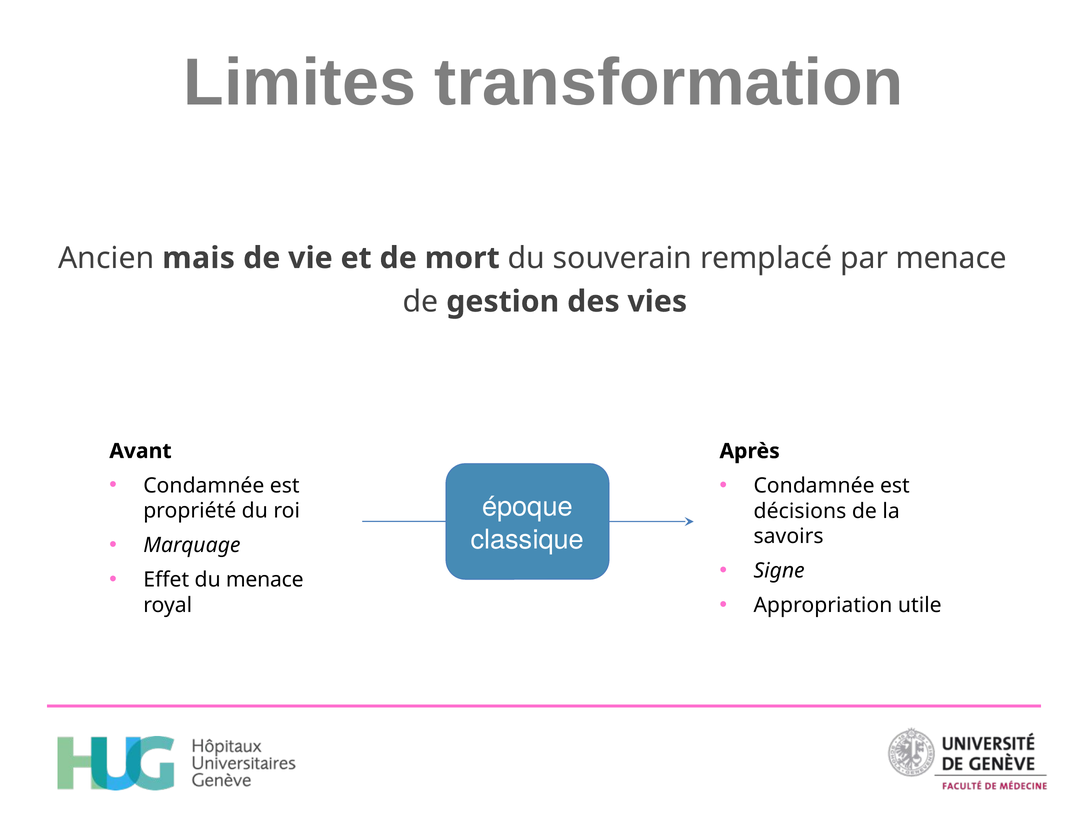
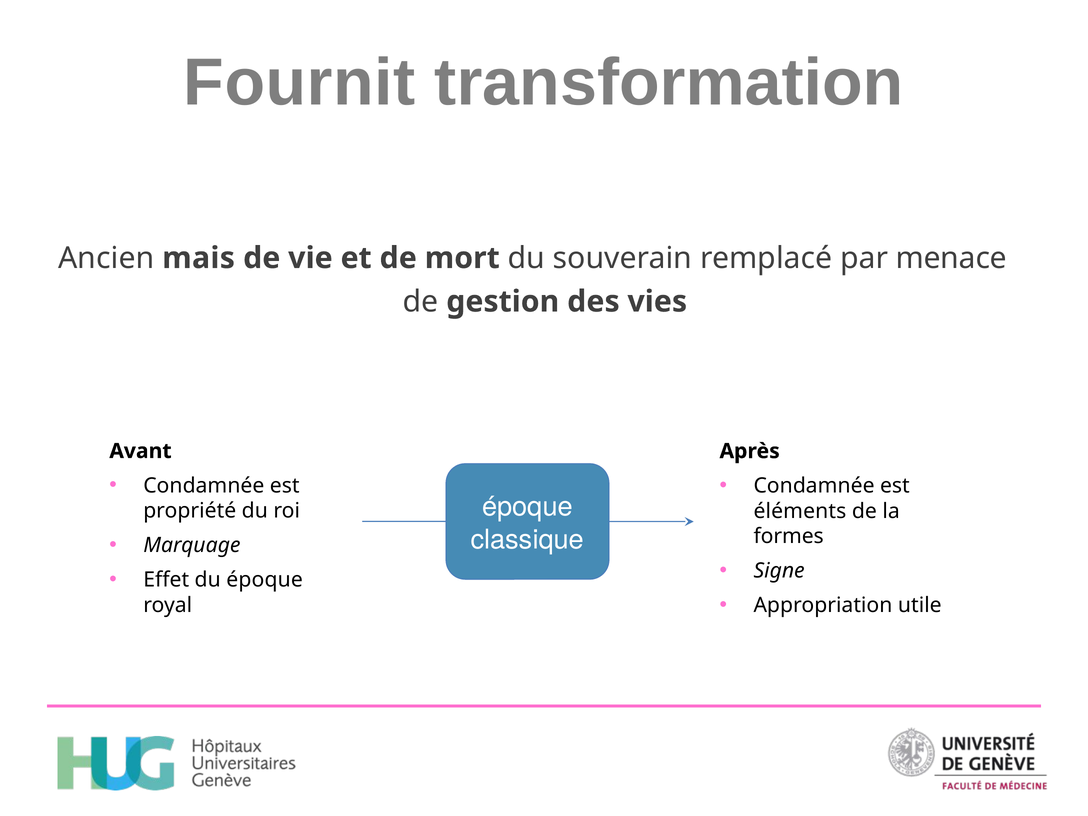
Limites: Limites -> Fournit
décisions: décisions -> éléments
savoirs: savoirs -> formes
du menace: menace -> époque
